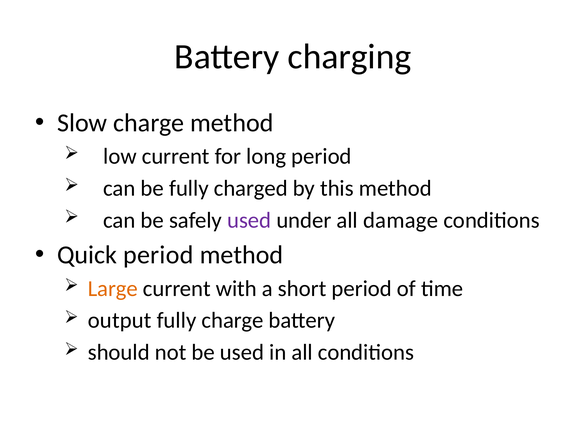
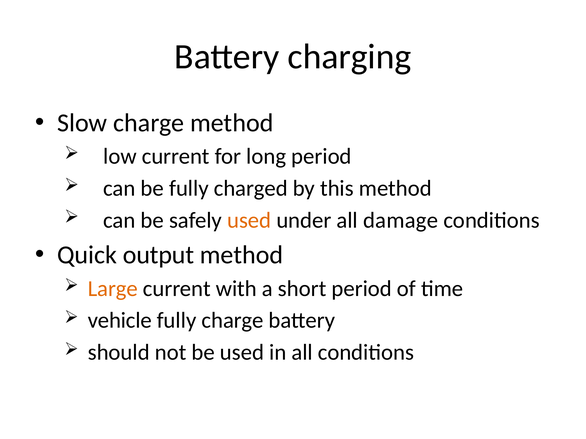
used at (249, 220) colour: purple -> orange
Quick period: period -> output
output: output -> vehicle
